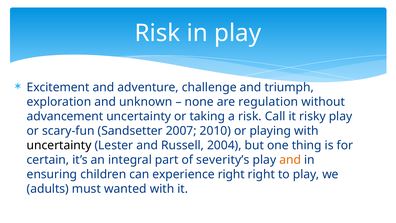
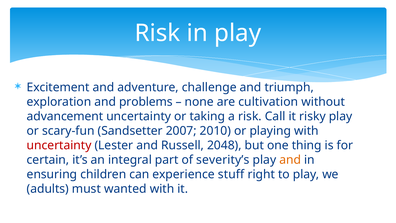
unknown: unknown -> problems
regulation: regulation -> cultivation
uncertainty at (59, 145) colour: black -> red
2004: 2004 -> 2048
experience right: right -> stuff
